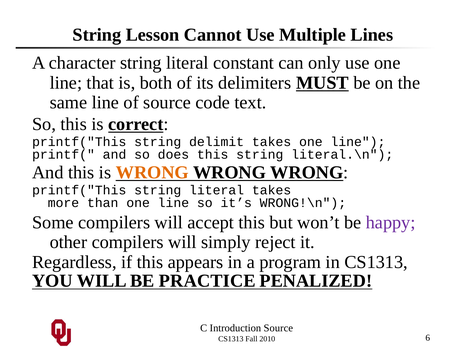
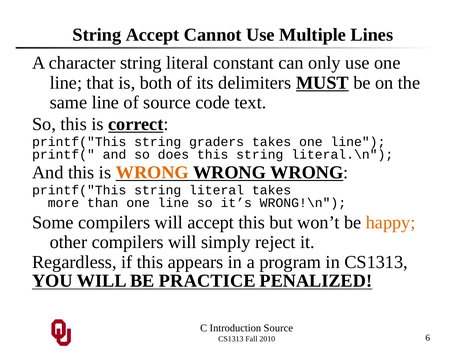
String Lesson: Lesson -> Accept
delimit: delimit -> graders
happy colour: purple -> orange
